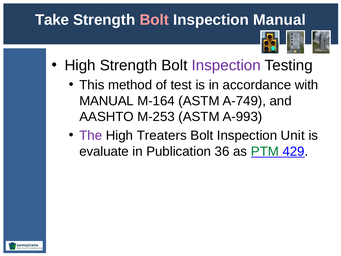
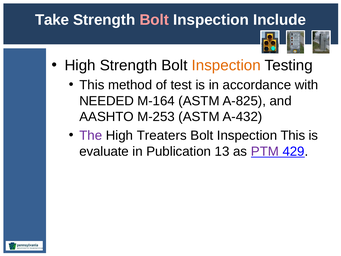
Inspection Manual: Manual -> Include
Inspection at (226, 65) colour: purple -> orange
MANUAL at (107, 101): MANUAL -> NEEDED
A-749: A-749 -> A-825
A-993: A-993 -> A-432
Inspection Unit: Unit -> This
36: 36 -> 13
PTM colour: green -> purple
